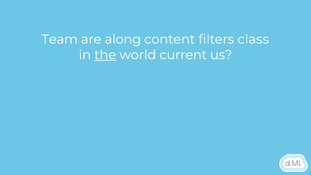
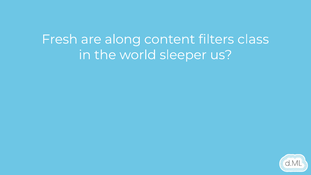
Team: Team -> Fresh
the underline: present -> none
current: current -> sleeper
